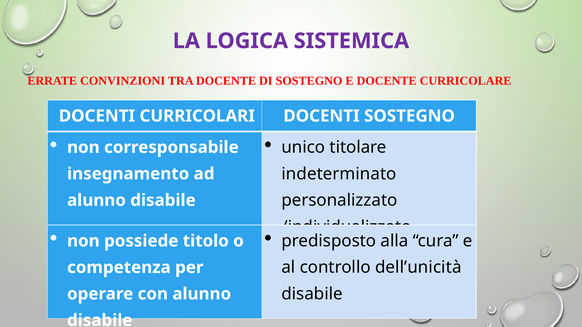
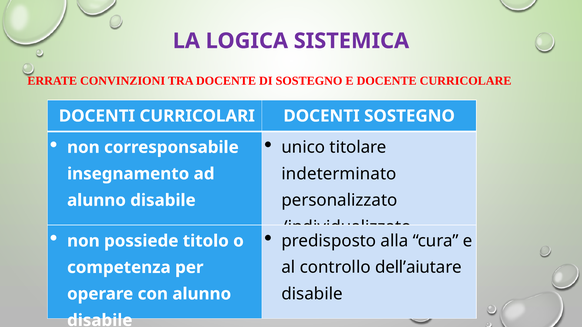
dell’unicità: dell’unicità -> dell’aiutare
